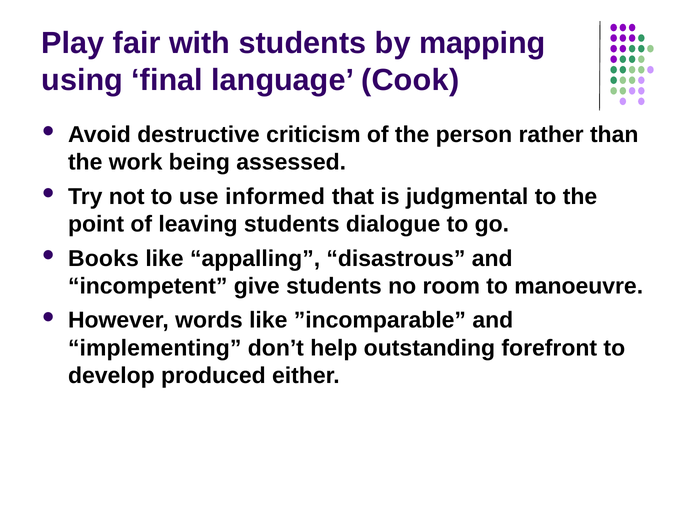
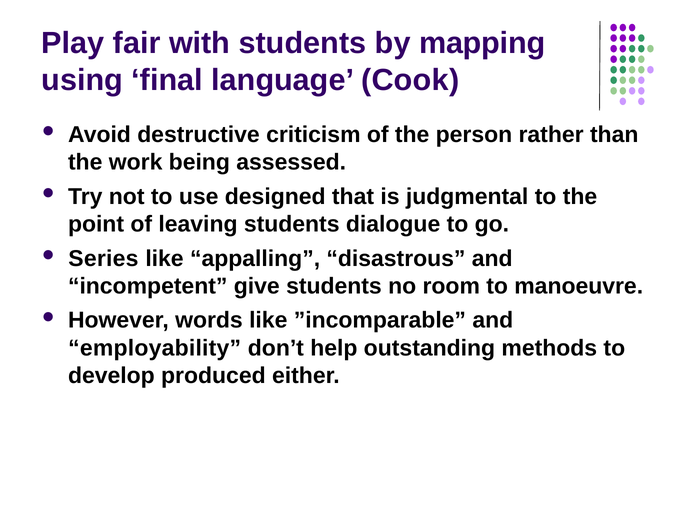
informed: informed -> designed
Books: Books -> Series
implementing: implementing -> employability
forefront: forefront -> methods
